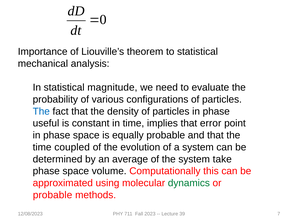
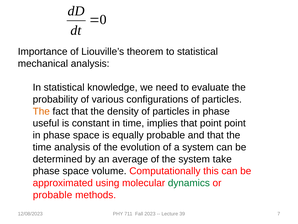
magnitude: magnitude -> knowledge
The at (41, 111) colour: blue -> orange
that error: error -> point
time coupled: coupled -> analysis
